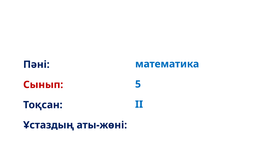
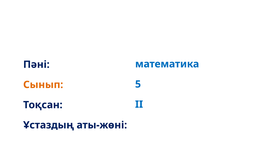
Сынып colour: red -> orange
